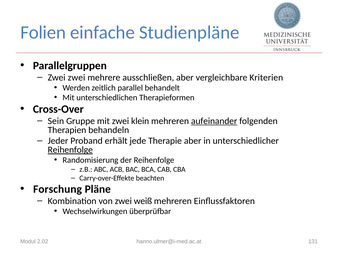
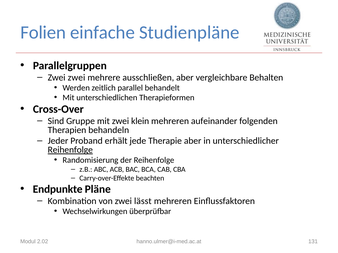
Kriterien: Kriterien -> Behalten
Sein: Sein -> Sind
aufeinander underline: present -> none
Forschung: Forschung -> Endpunkte
weiß: weiß -> lässt
